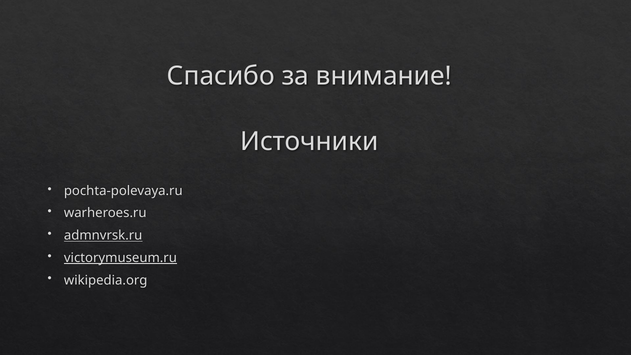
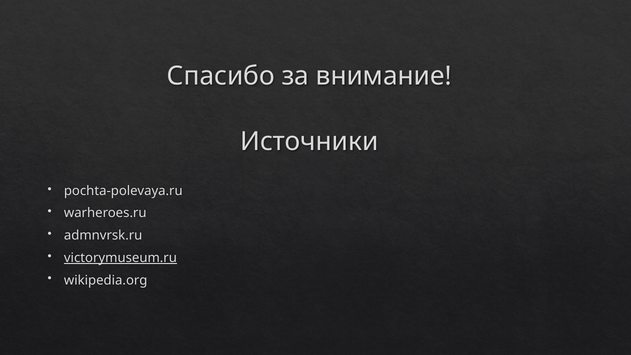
admnvrsk.ru underline: present -> none
